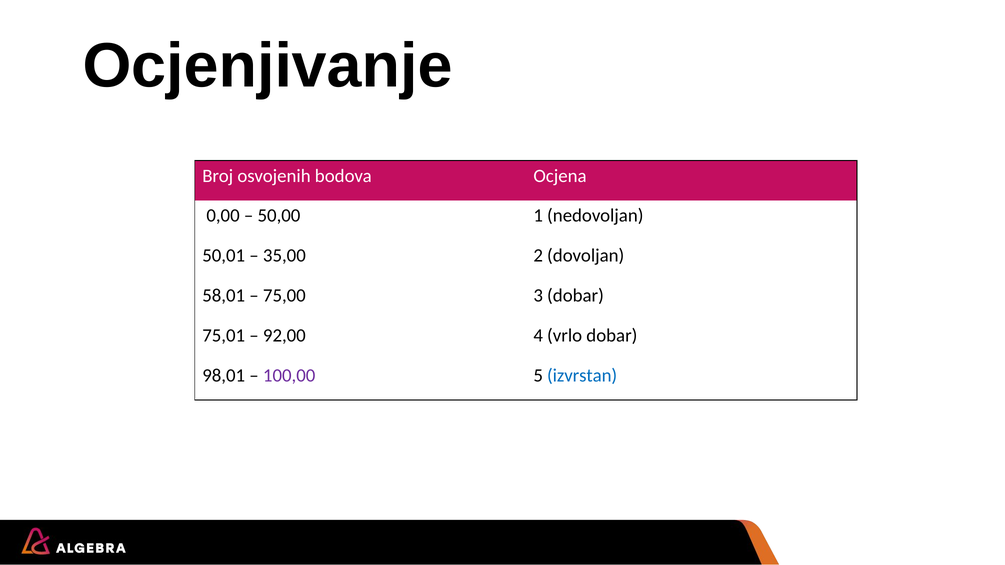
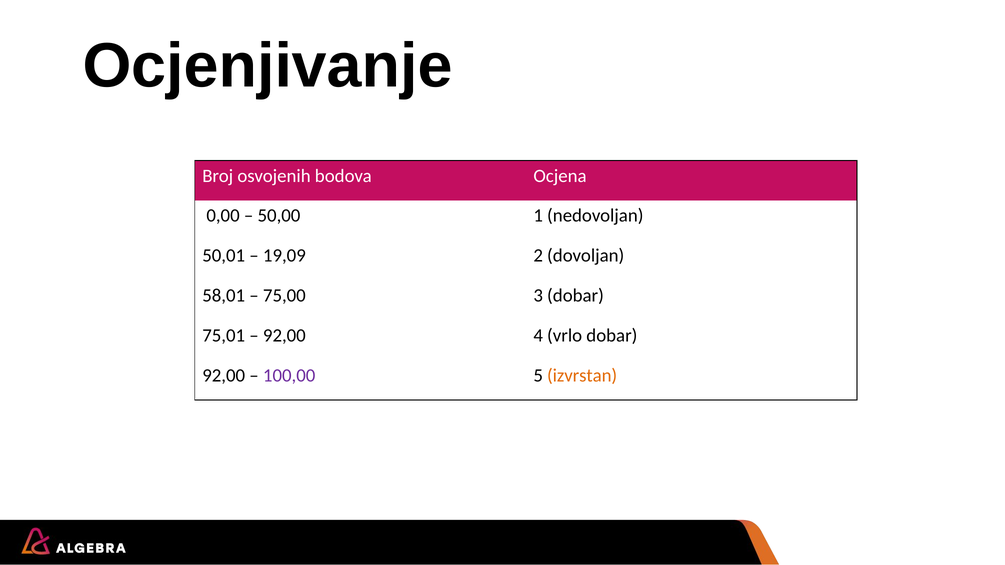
35,00: 35,00 -> 19,09
98,01 at (224, 376): 98,01 -> 92,00
izvrstan colour: blue -> orange
